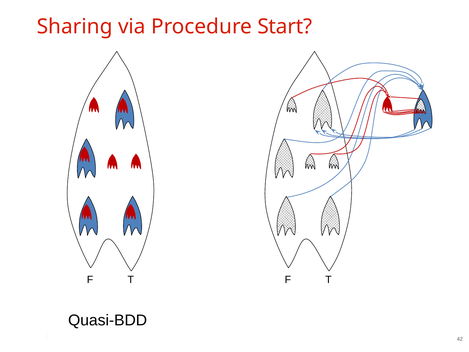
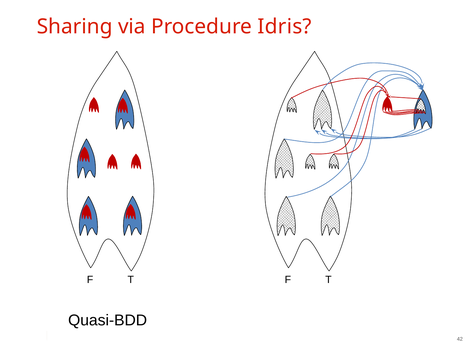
Start: Start -> Idris
